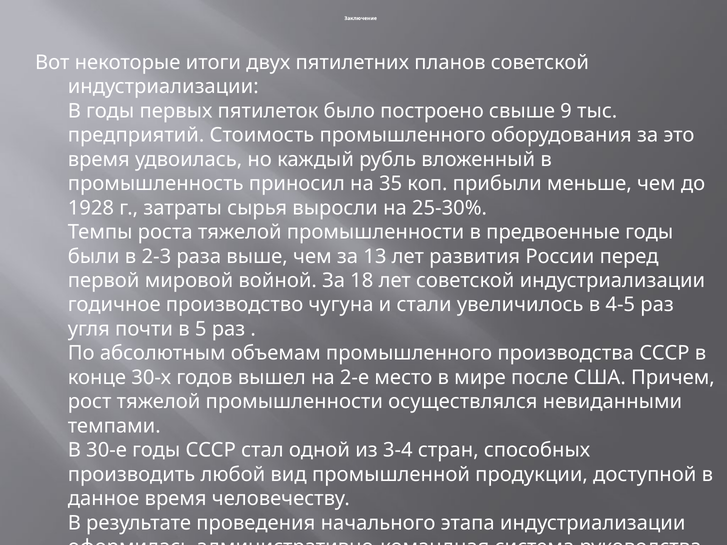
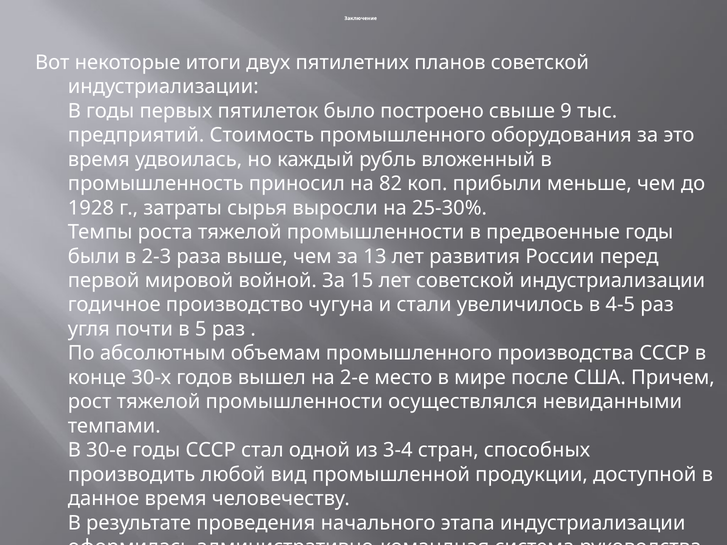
35: 35 -> 82
18: 18 -> 15
